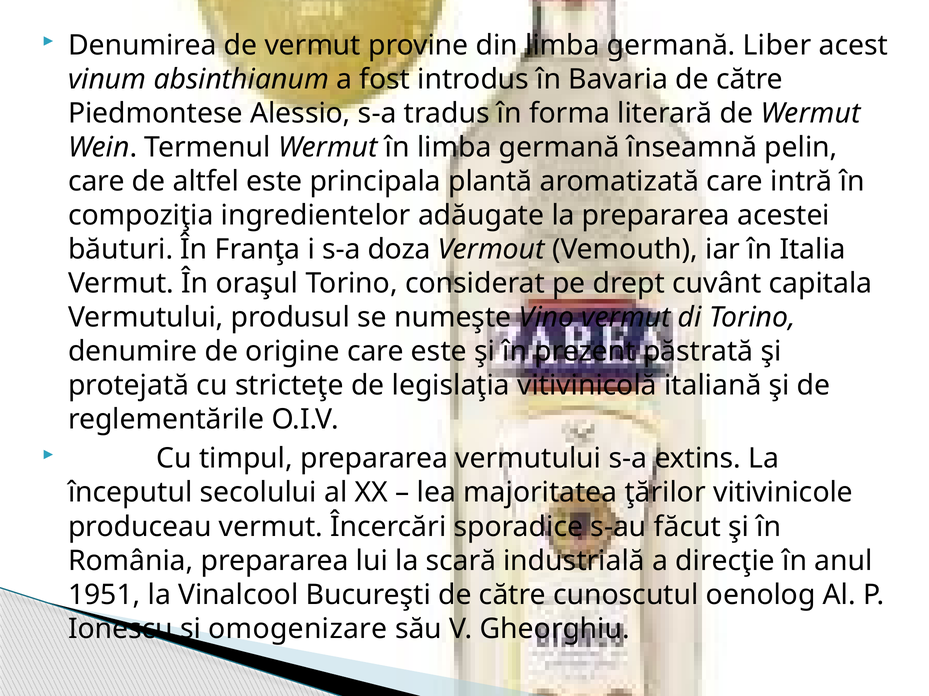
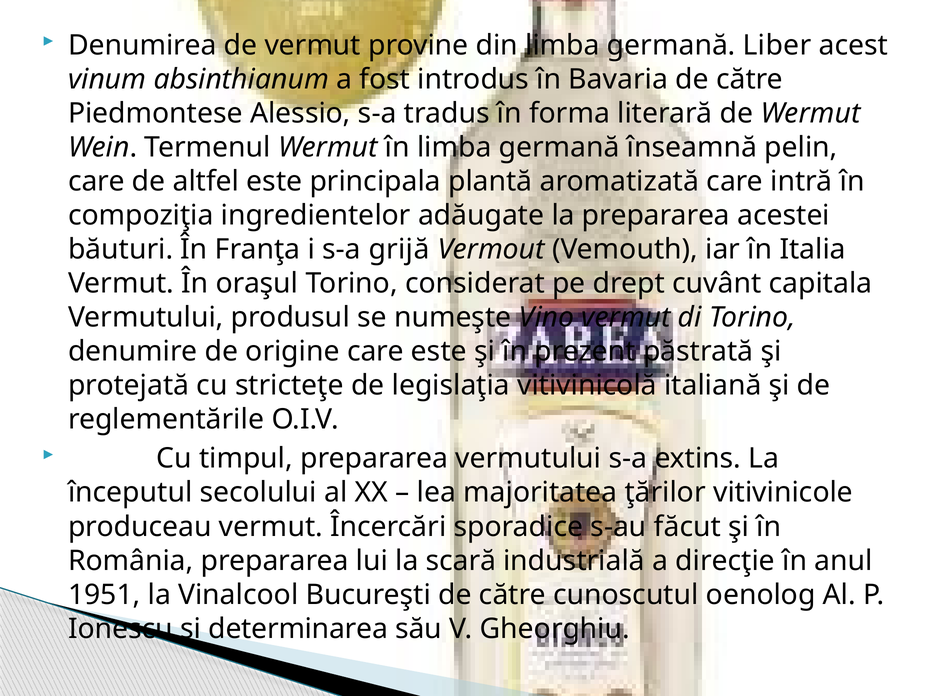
doza: doza -> grijă
omogenizare: omogenizare -> determinarea
